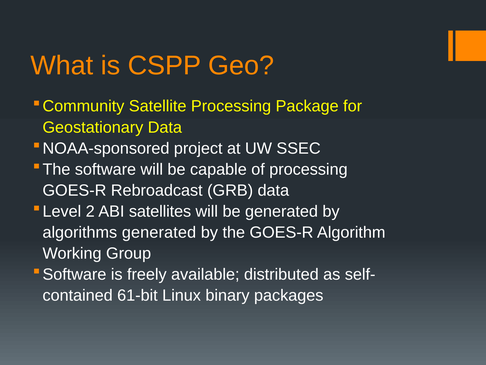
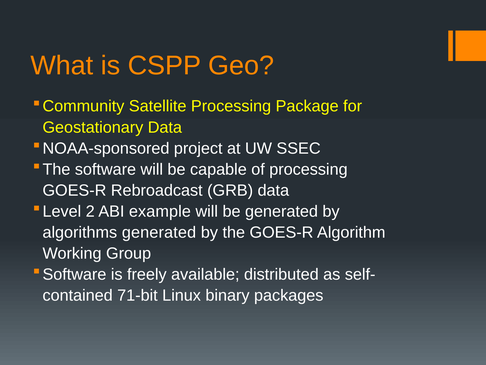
satellites: satellites -> example
61-bit: 61-bit -> 71-bit
